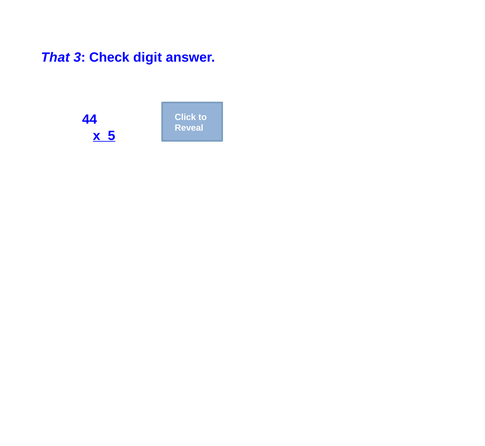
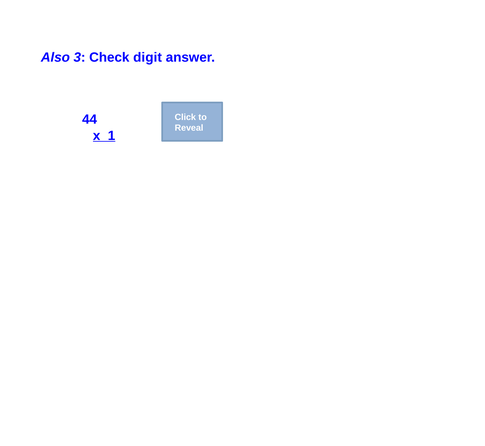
That: That -> Also
5: 5 -> 1
